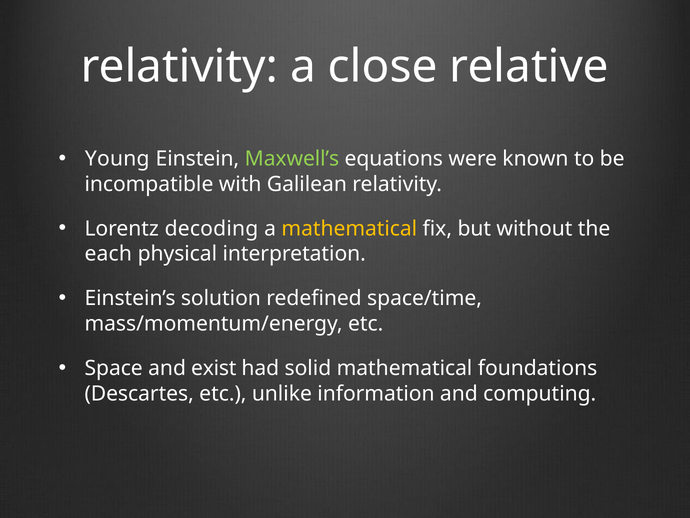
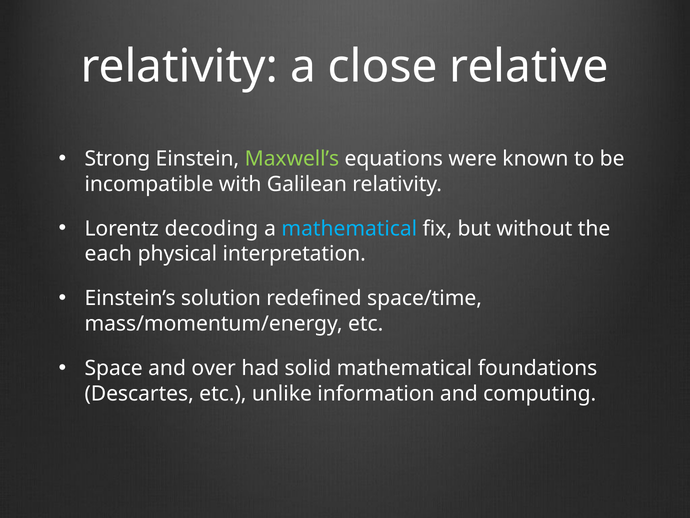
Young: Young -> Strong
mathematical at (349, 228) colour: yellow -> light blue
exist: exist -> over
